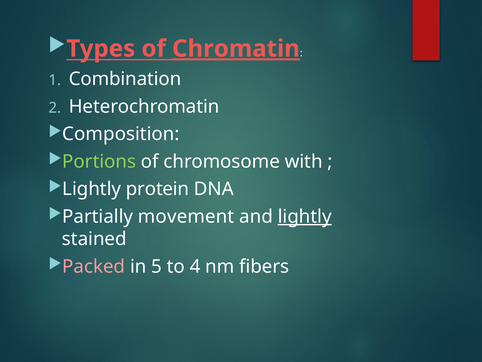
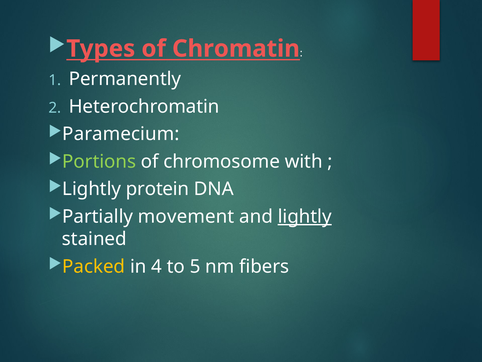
Chromatin underline: present -> none
Combination: Combination -> Permanently
Composition: Composition -> Paramecium
Packed colour: pink -> yellow
5: 5 -> 4
4: 4 -> 5
